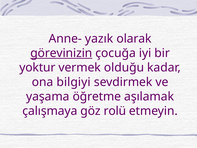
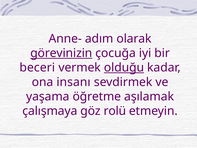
yazık: yazık -> adım
yoktur: yoktur -> beceri
olduğu underline: none -> present
bilgiyi: bilgiyi -> insanı
